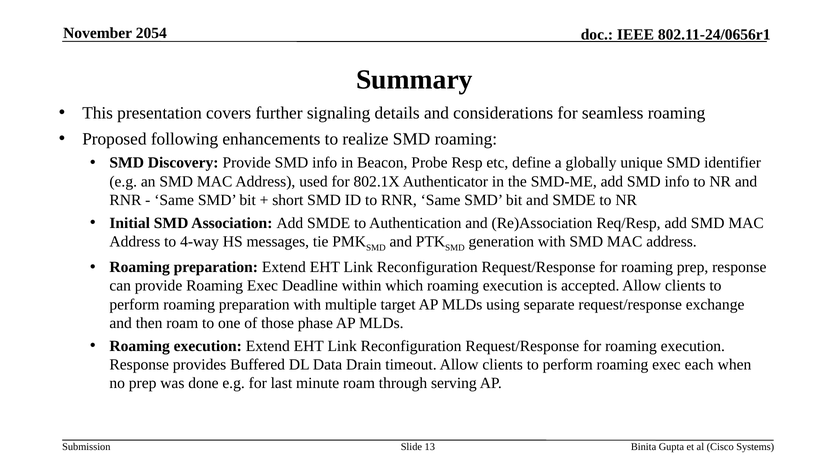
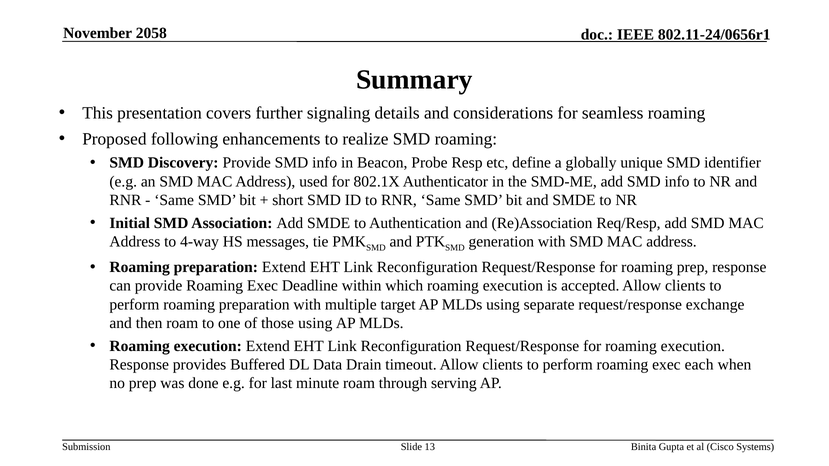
2054: 2054 -> 2058
those phase: phase -> using
